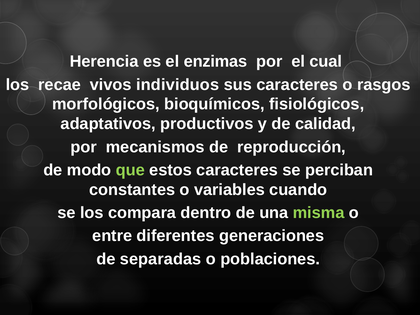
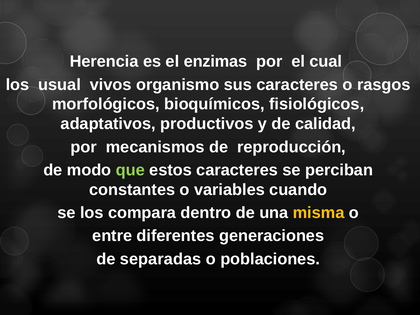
recae: recae -> usual
individuos: individuos -> organismo
misma colour: light green -> yellow
